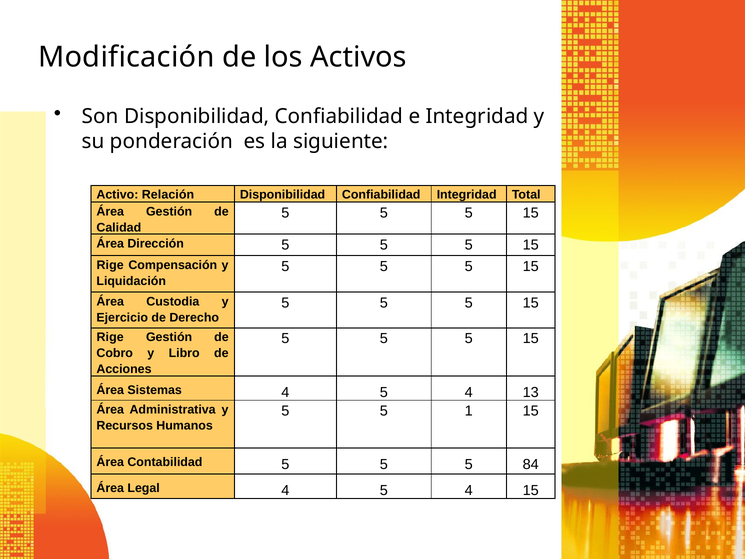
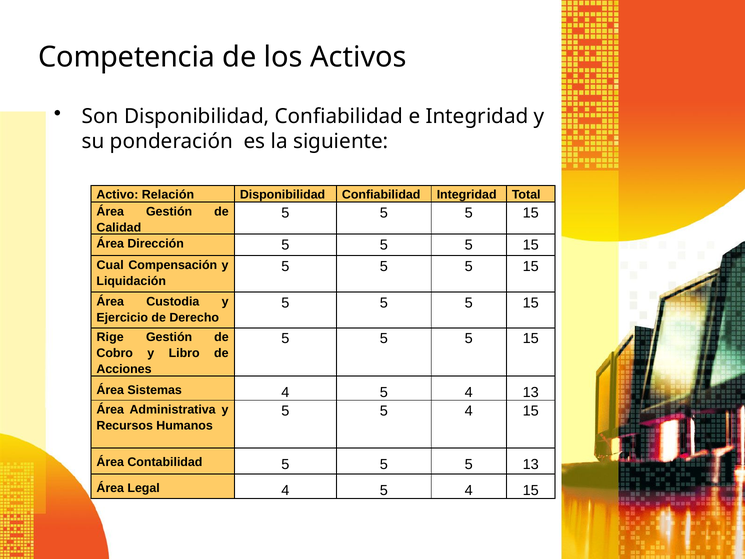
Modificación: Modificación -> Competencia
Rige at (110, 265): Rige -> Cual
5 5 1: 1 -> 4
5 84: 84 -> 13
